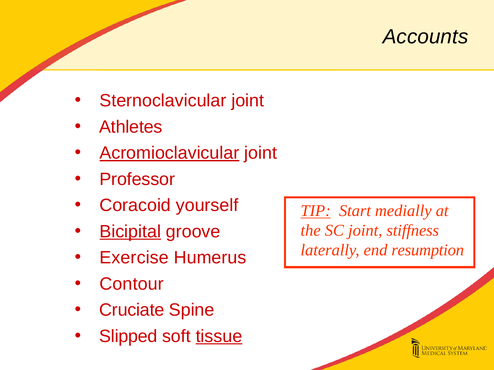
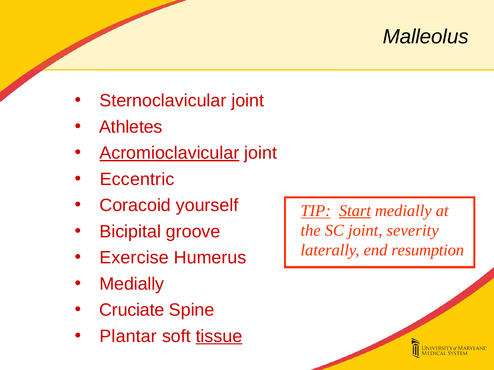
Accounts: Accounts -> Malleolus
Professor: Professor -> Eccentric
Start underline: none -> present
Bicipital underline: present -> none
stiffness: stiffness -> severity
Contour at (132, 284): Contour -> Medially
Slipped: Slipped -> Plantar
